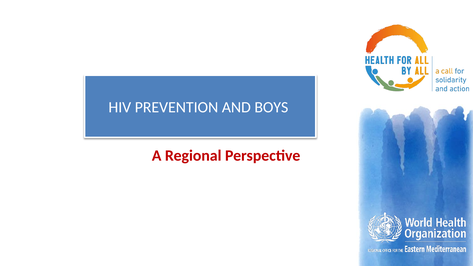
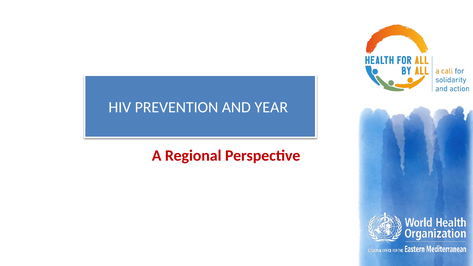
BOYS: BOYS -> YEAR
